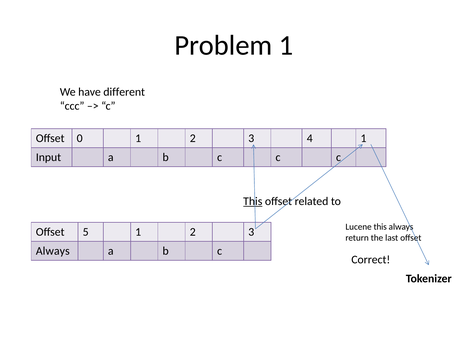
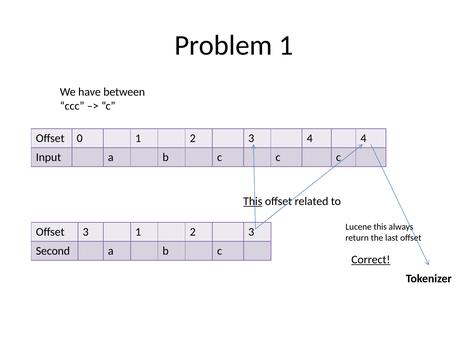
different: different -> between
4 1: 1 -> 4
Offset 5: 5 -> 3
Always at (53, 251): Always -> Second
Correct underline: none -> present
